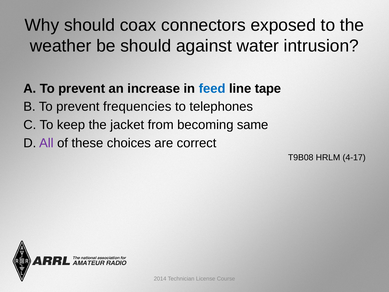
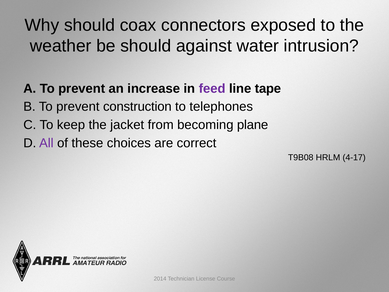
feed colour: blue -> purple
frequencies: frequencies -> construction
same: same -> plane
